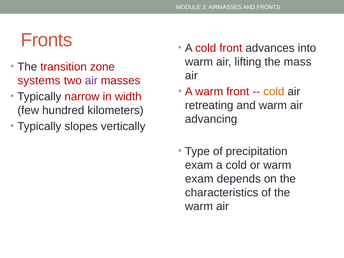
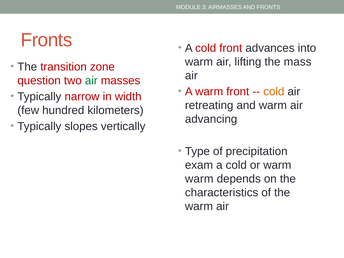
systems: systems -> question
air at (91, 80) colour: purple -> green
exam at (199, 179): exam -> warm
